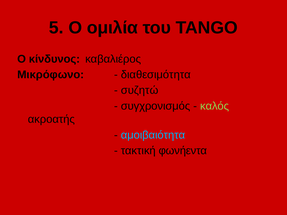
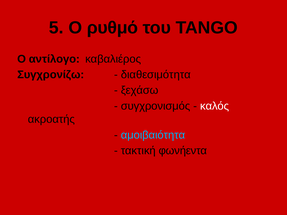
ομιλία: ομιλία -> ρυθμό
κίνδυνος: κίνδυνος -> αντίλογο
Μικρόφωνο: Μικρόφωνο -> Συγχρονίζω
συζητώ: συζητώ -> ξεχάσω
καλός colour: light green -> white
